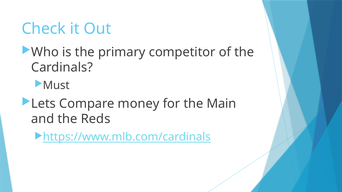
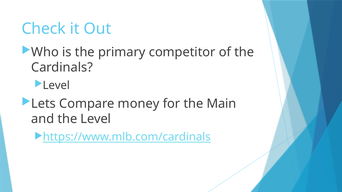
Must at (56, 86): Must -> Level
the Reds: Reds -> Level
